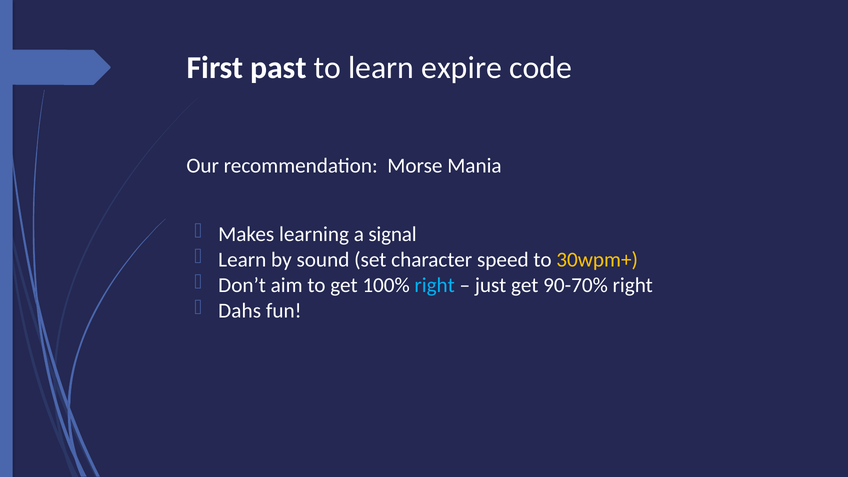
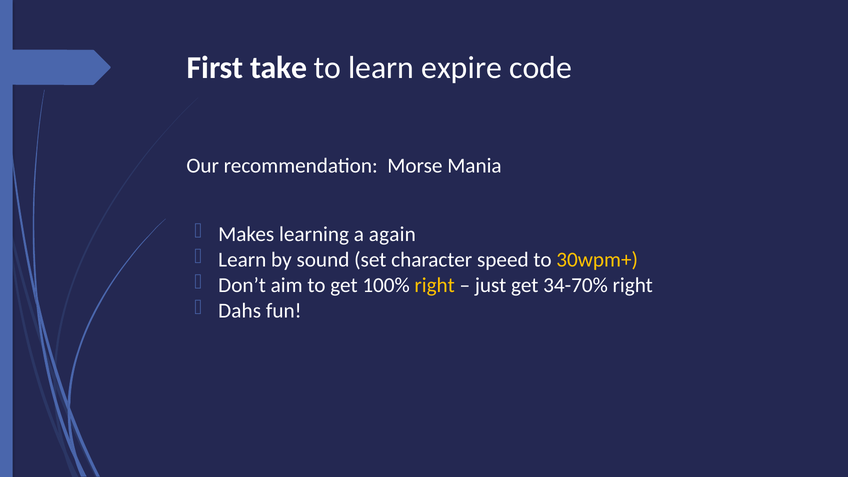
past: past -> take
signal: signal -> again
right at (435, 285) colour: light blue -> yellow
90-70%: 90-70% -> 34-70%
